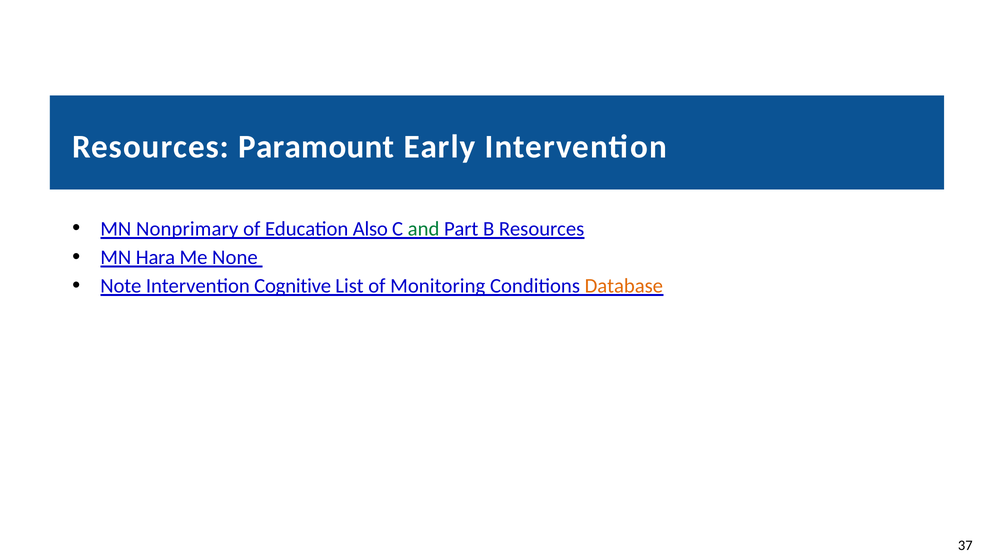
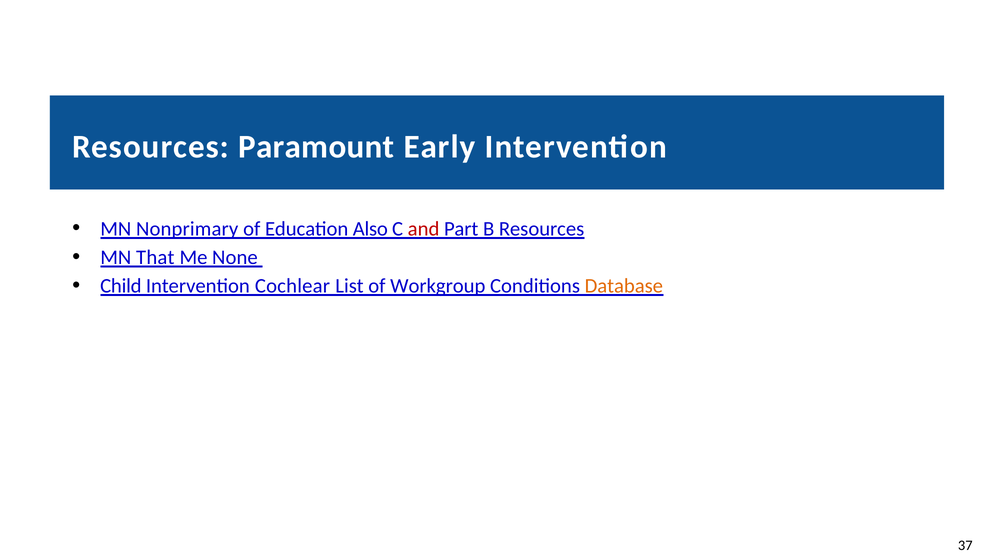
and colour: green -> red
Hara: Hara -> That
Note: Note -> Child
Cognitive: Cognitive -> Cochlear
Monitoring: Monitoring -> Workgroup
